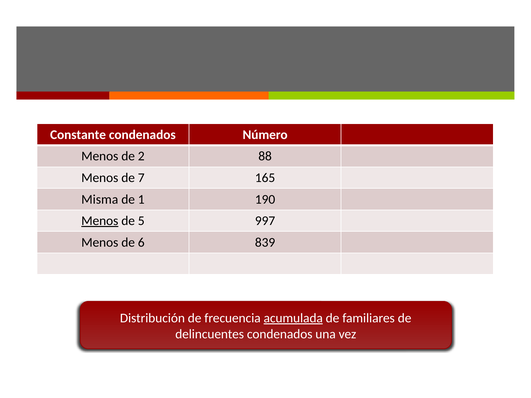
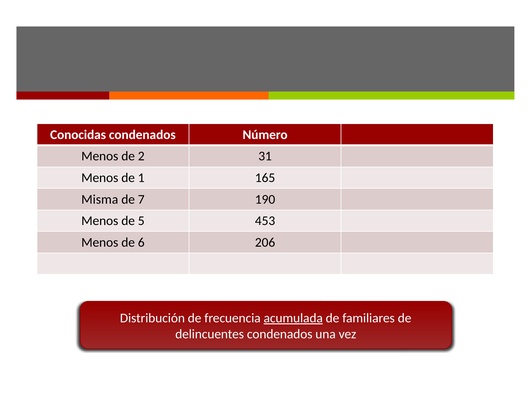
Constante: Constante -> Conocidas
88: 88 -> 31
7: 7 -> 1
1: 1 -> 7
Menos at (100, 221) underline: present -> none
997: 997 -> 453
839: 839 -> 206
